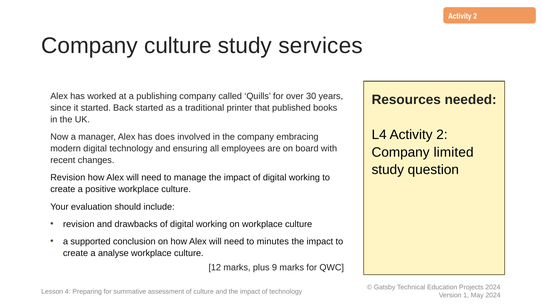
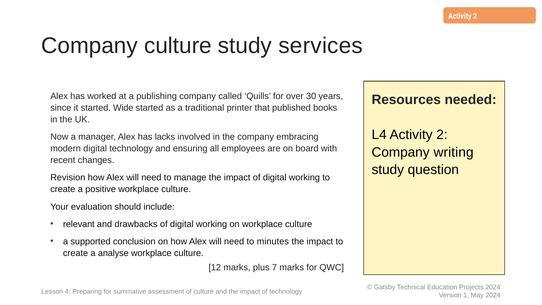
Back: Back -> Wide
does: does -> lacks
limited: limited -> writing
revision at (79, 224): revision -> relevant
9: 9 -> 7
